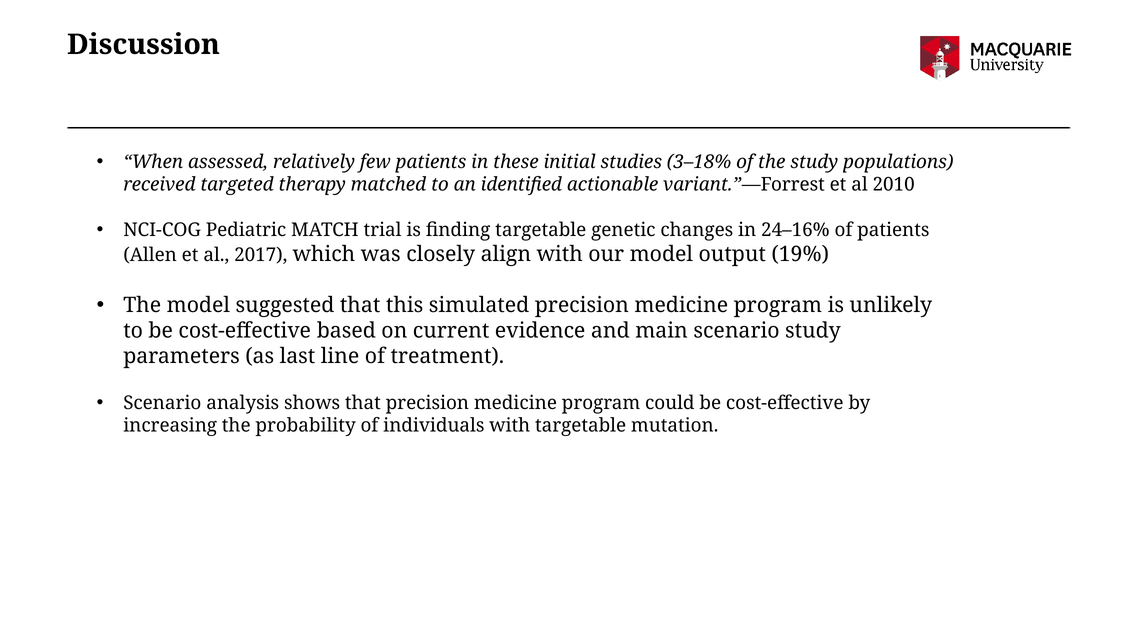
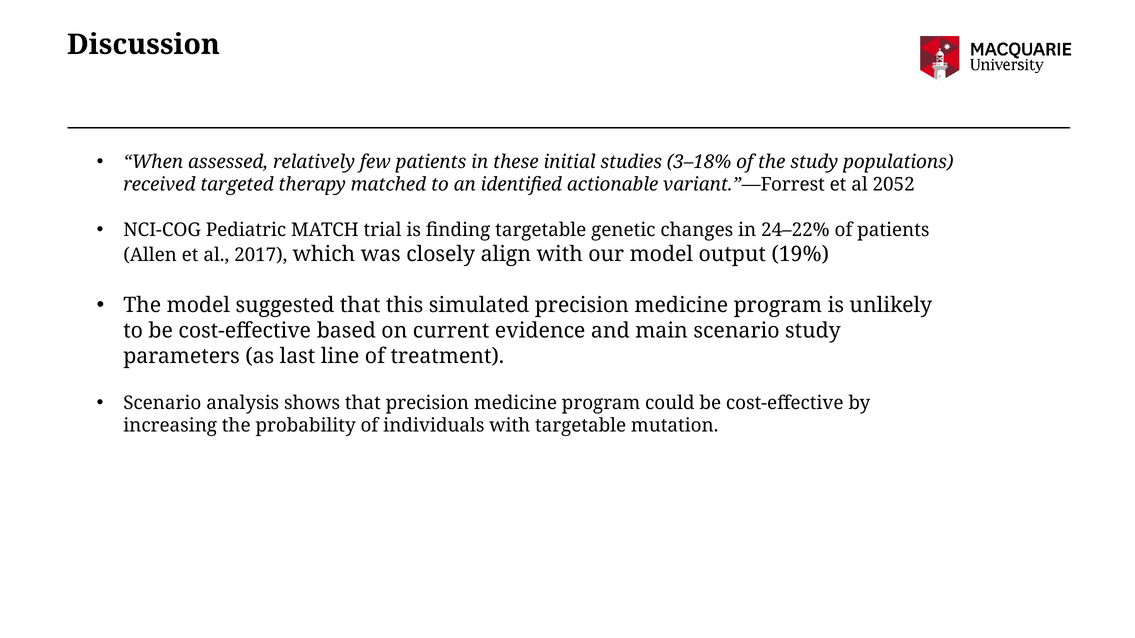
2010: 2010 -> 2052
24–16%: 24–16% -> 24–22%
